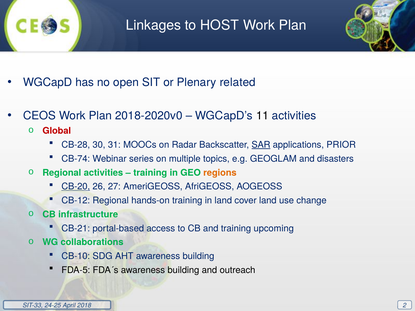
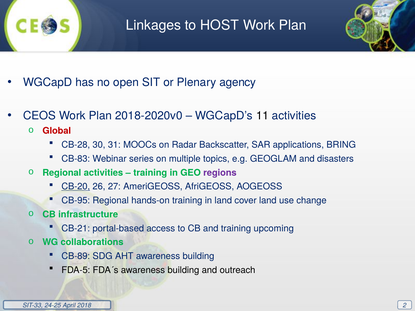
related: related -> agency
SAR underline: present -> none
PRIOR: PRIOR -> BRING
CB-74: CB-74 -> CB-83
regions colour: orange -> purple
CB-12: CB-12 -> CB-95
CB-10: CB-10 -> CB-89
